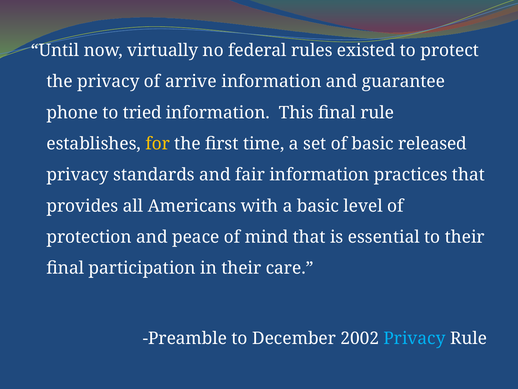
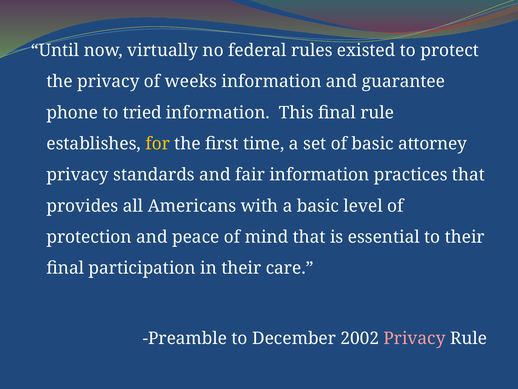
arrive: arrive -> weeks
released: released -> attorney
Privacy at (415, 338) colour: light blue -> pink
